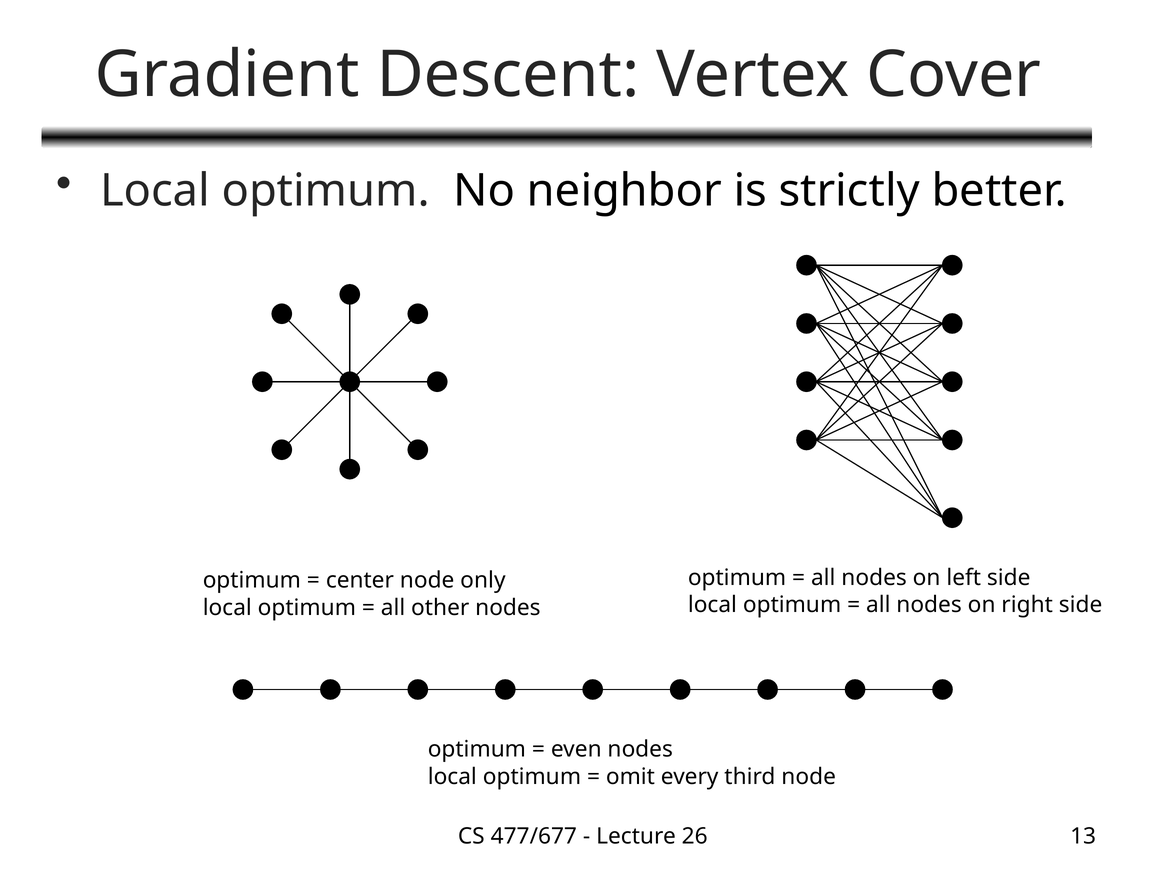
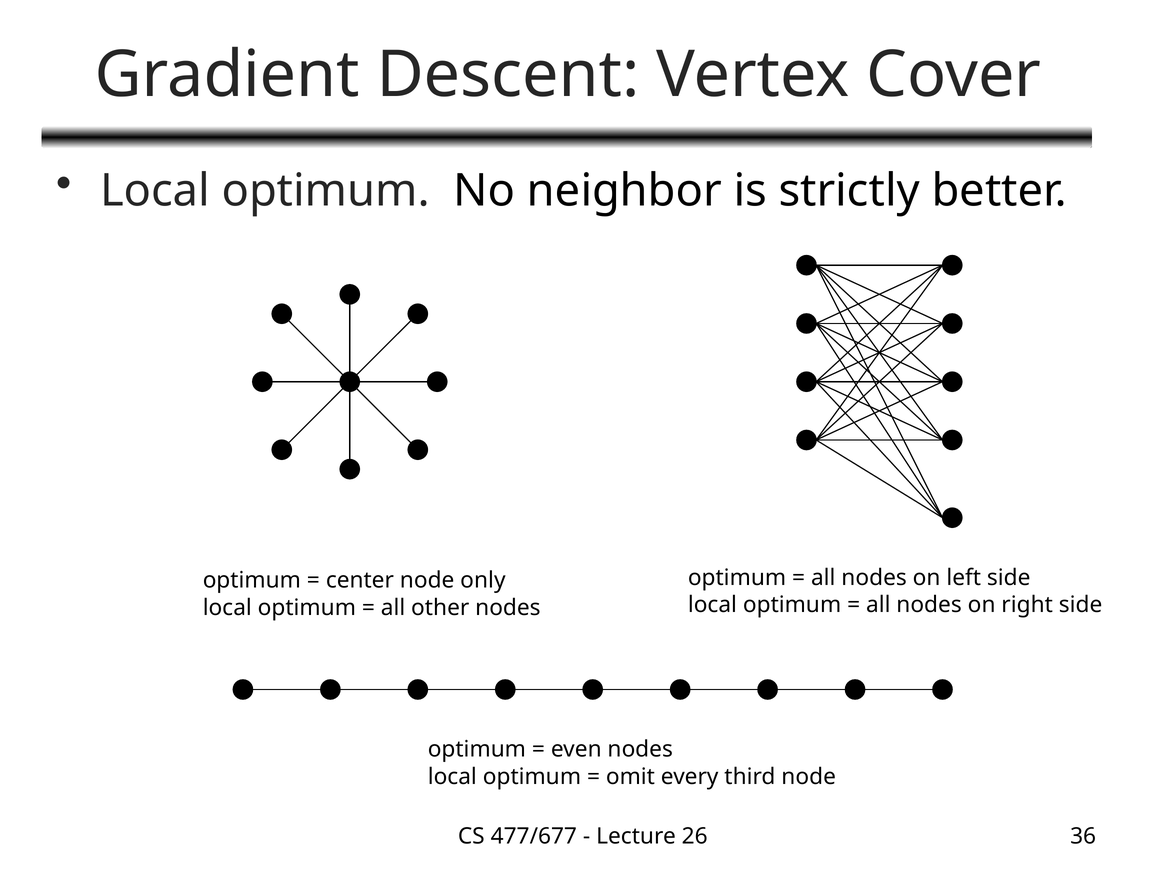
13: 13 -> 36
